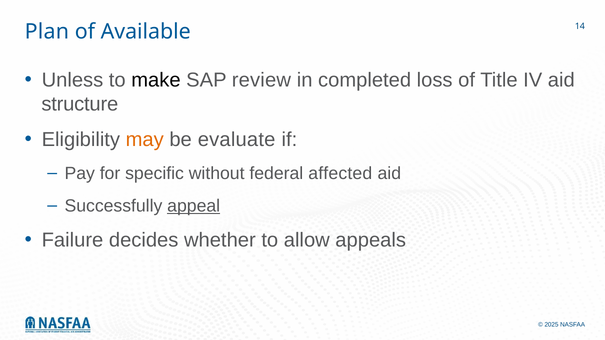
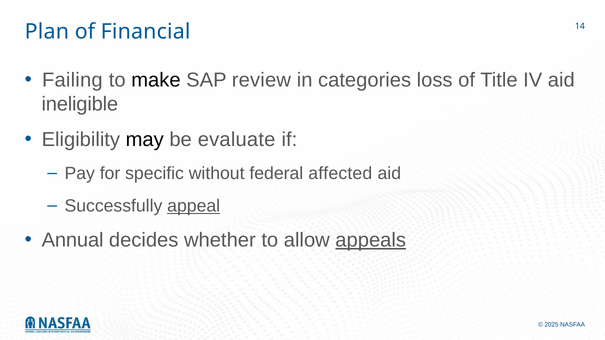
Available: Available -> Financial
Unless: Unless -> Failing
completed: completed -> categories
structure: structure -> ineligible
may colour: orange -> black
Failure: Failure -> Annual
appeals underline: none -> present
